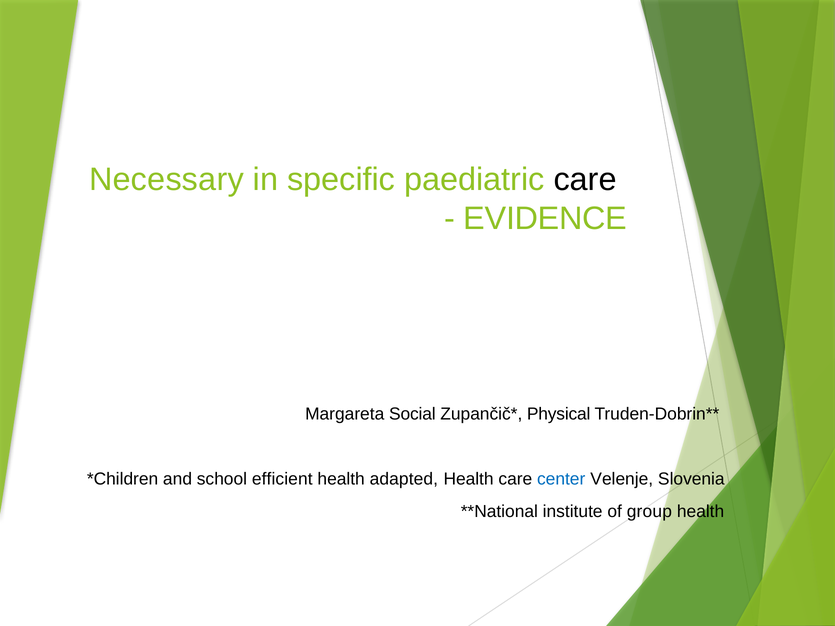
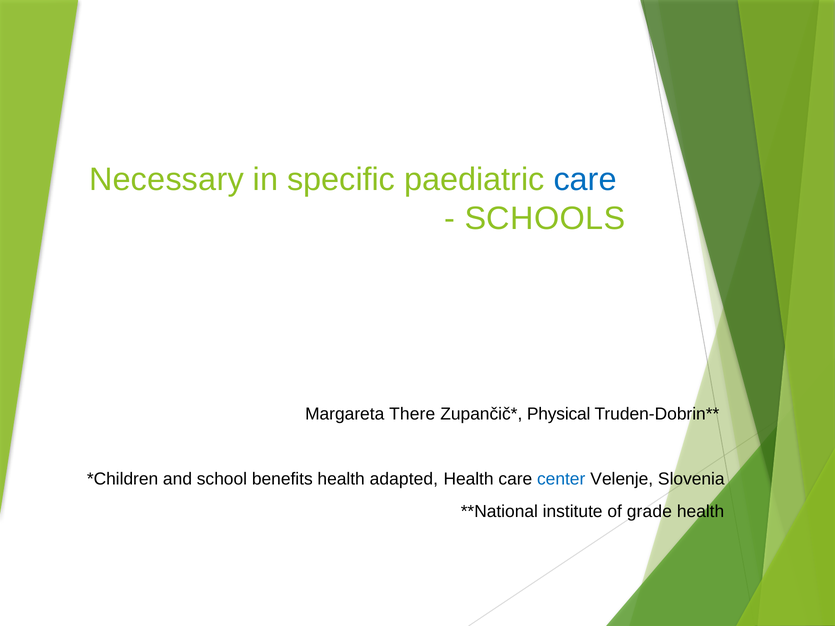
care at (585, 180) colour: black -> blue
EVIDENCE: EVIDENCE -> SCHOOLS
Social: Social -> There
efficient: efficient -> benefits
group: group -> grade
